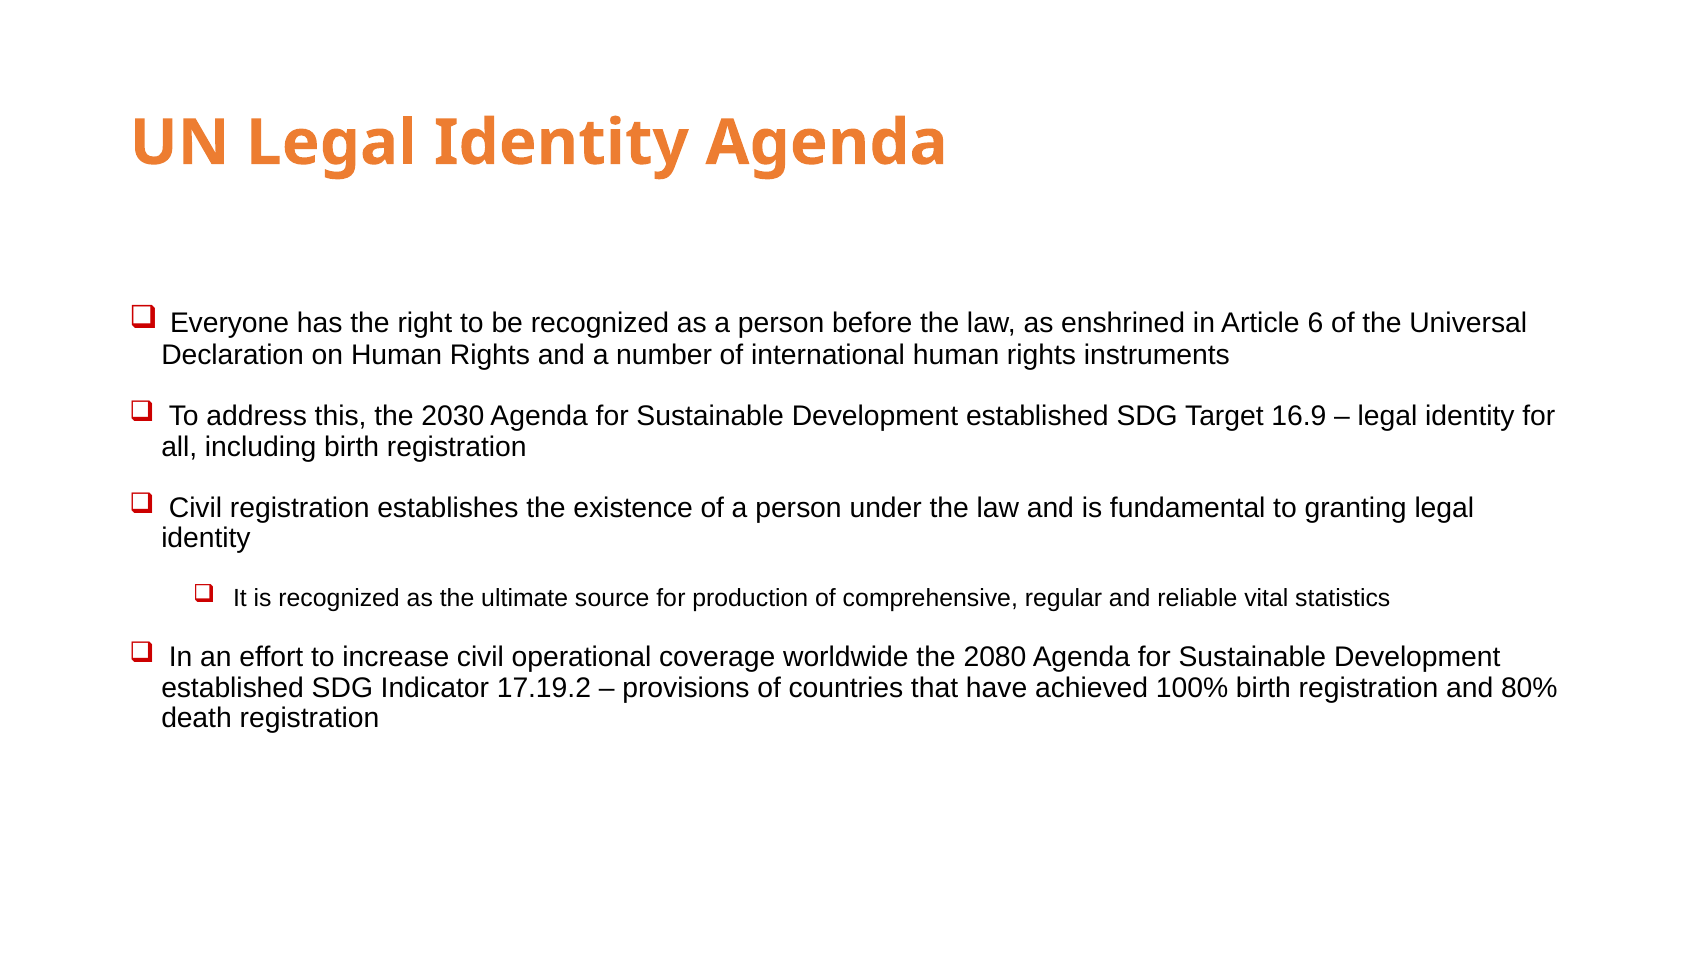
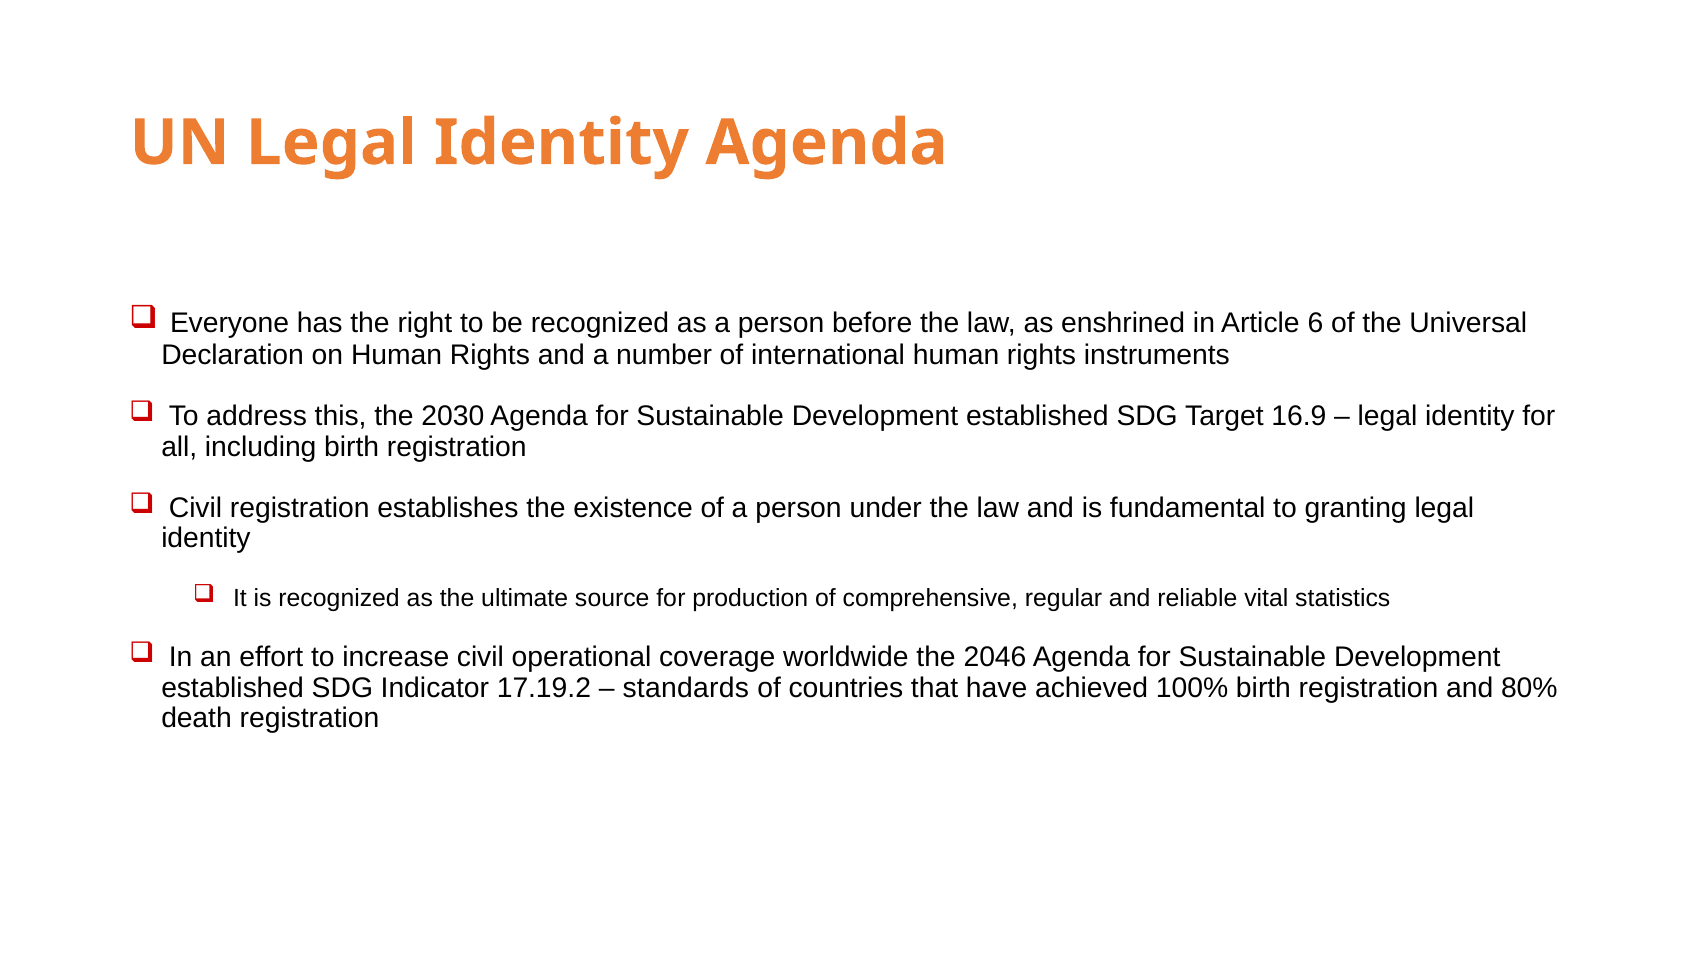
2080: 2080 -> 2046
provisions: provisions -> standards
